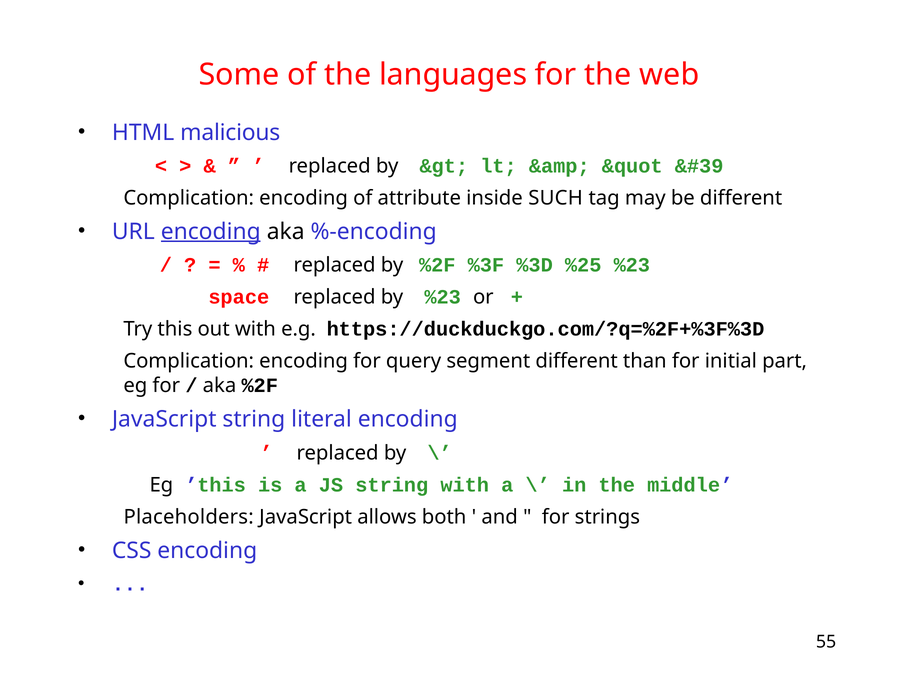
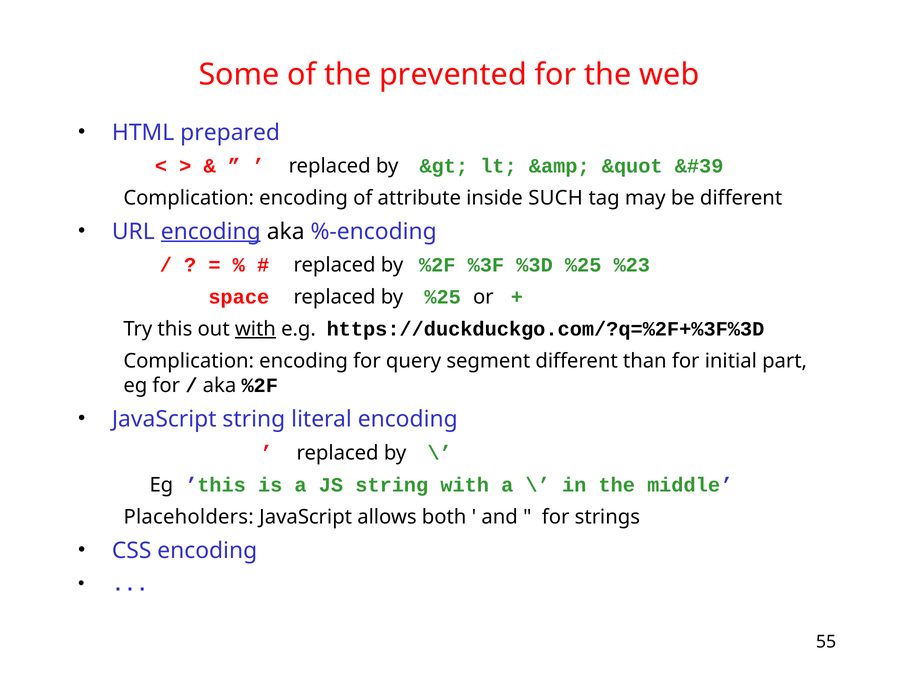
languages: languages -> prevented
malicious: malicious -> prepared
by %23: %23 -> %25
with at (255, 329) underline: none -> present
